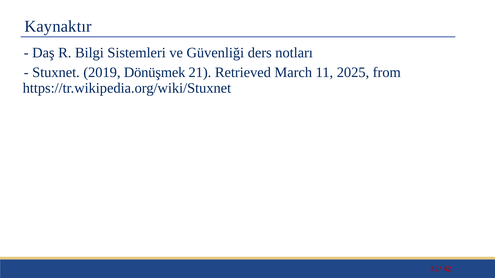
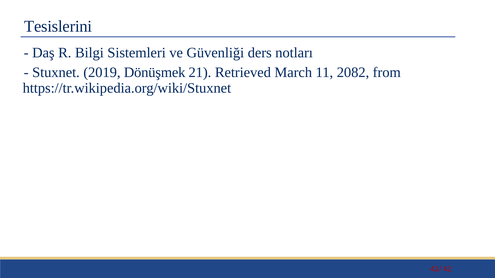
Kaynaktır: Kaynaktır -> Tesislerini
2025: 2025 -> 2082
